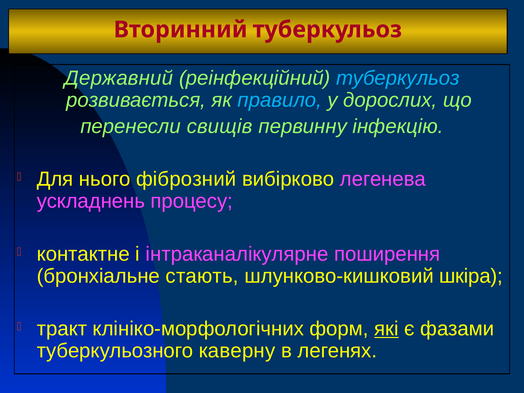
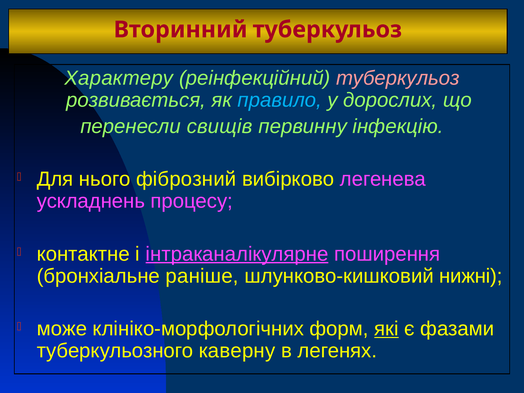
Державний: Державний -> Характеру
туберкульоз colour: light blue -> pink
інтраканалікулярне underline: none -> present
стають: стають -> раніше
шкіра: шкіра -> нижні
тракт: тракт -> може
